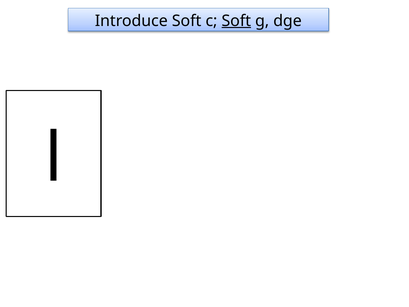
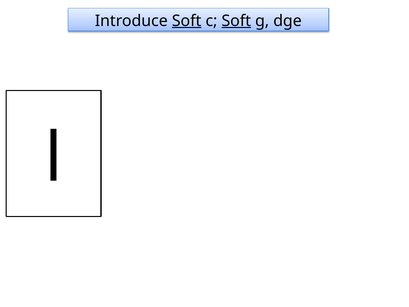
Soft at (187, 21) underline: none -> present
